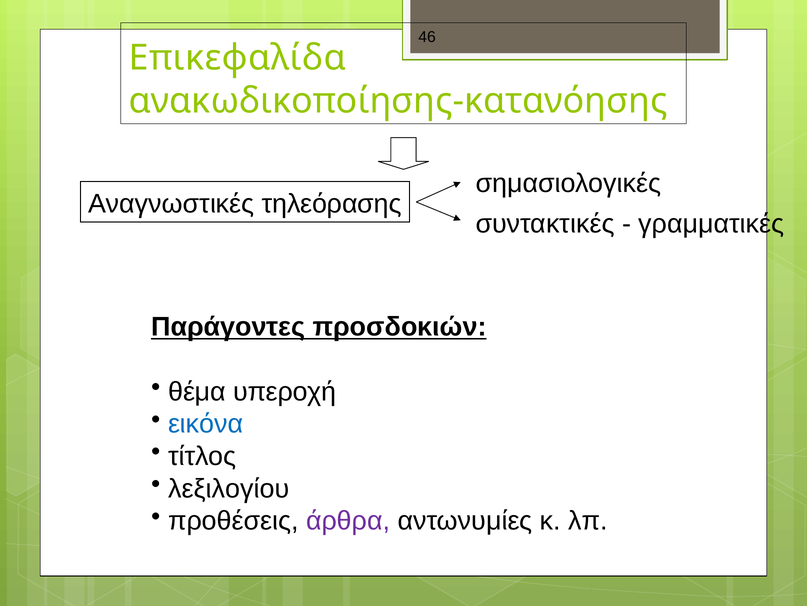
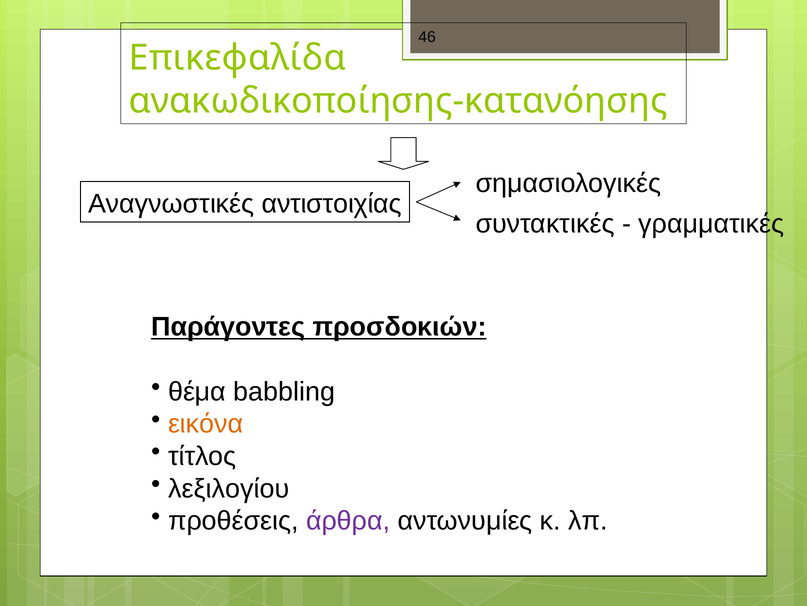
τηλεόρασης: τηλεόρασης -> αντιστοιχίας
υπεροχή: υπεροχή -> babbling
εικόνα colour: blue -> orange
